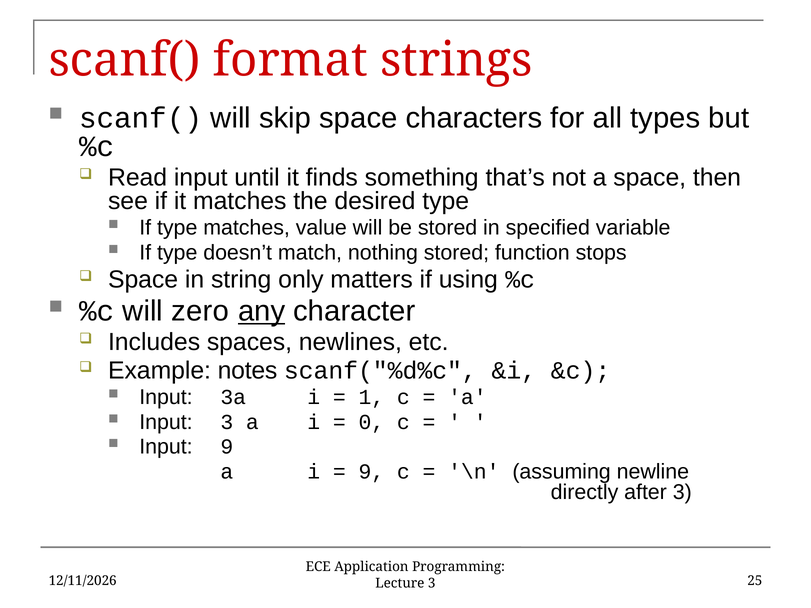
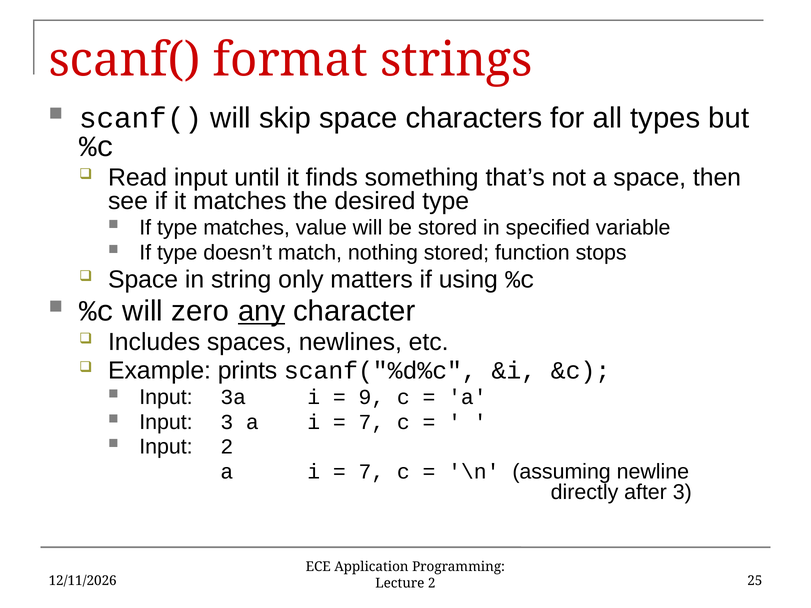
notes: notes -> prints
1: 1 -> 9
0 at (371, 422): 0 -> 7
Input 9: 9 -> 2
9 at (371, 472): 9 -> 7
Lecture 3: 3 -> 2
